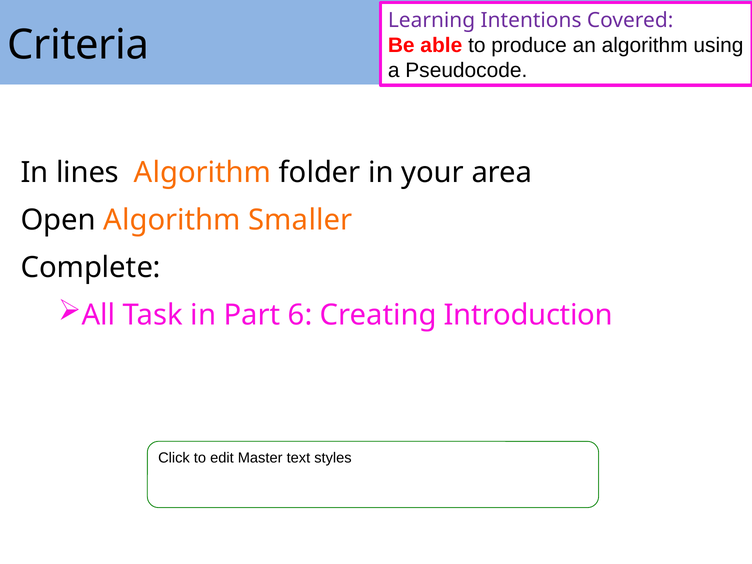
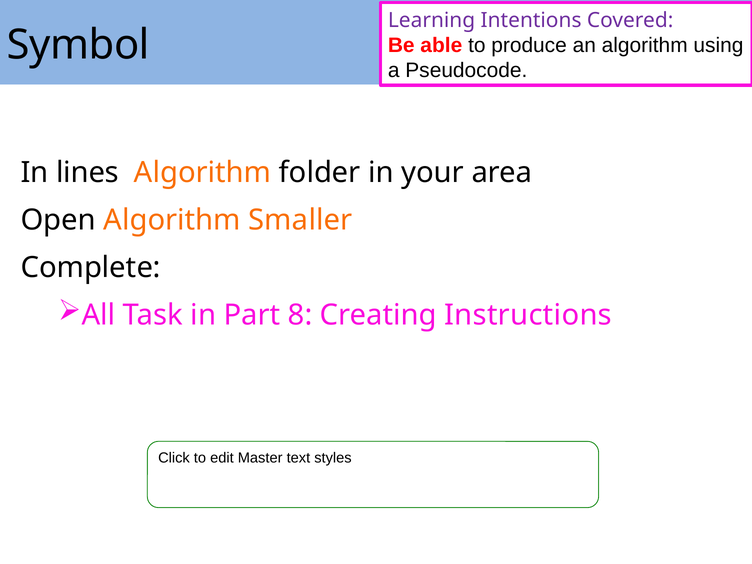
Criteria: Criteria -> Symbol
6: 6 -> 8
Introduction: Introduction -> Instructions
